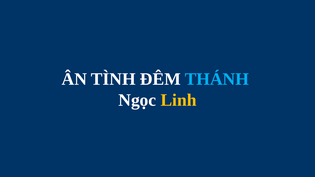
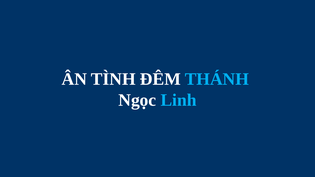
Linh colour: yellow -> light blue
